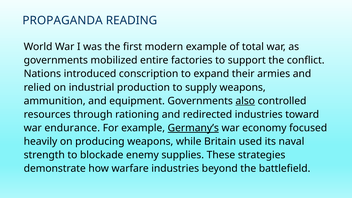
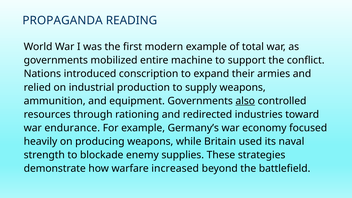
factories: factories -> machine
Germany’s underline: present -> none
warfare industries: industries -> increased
